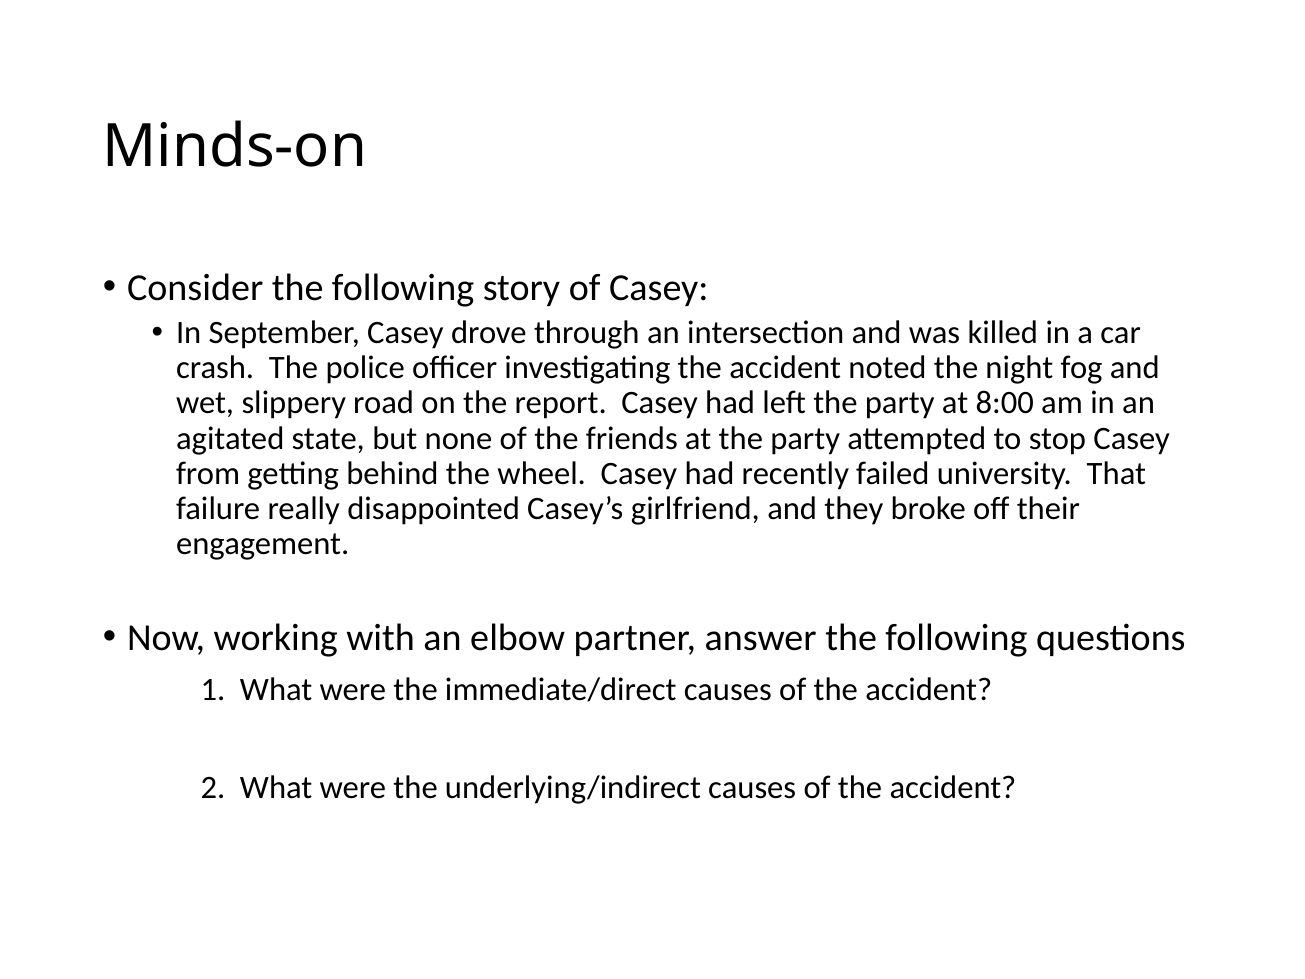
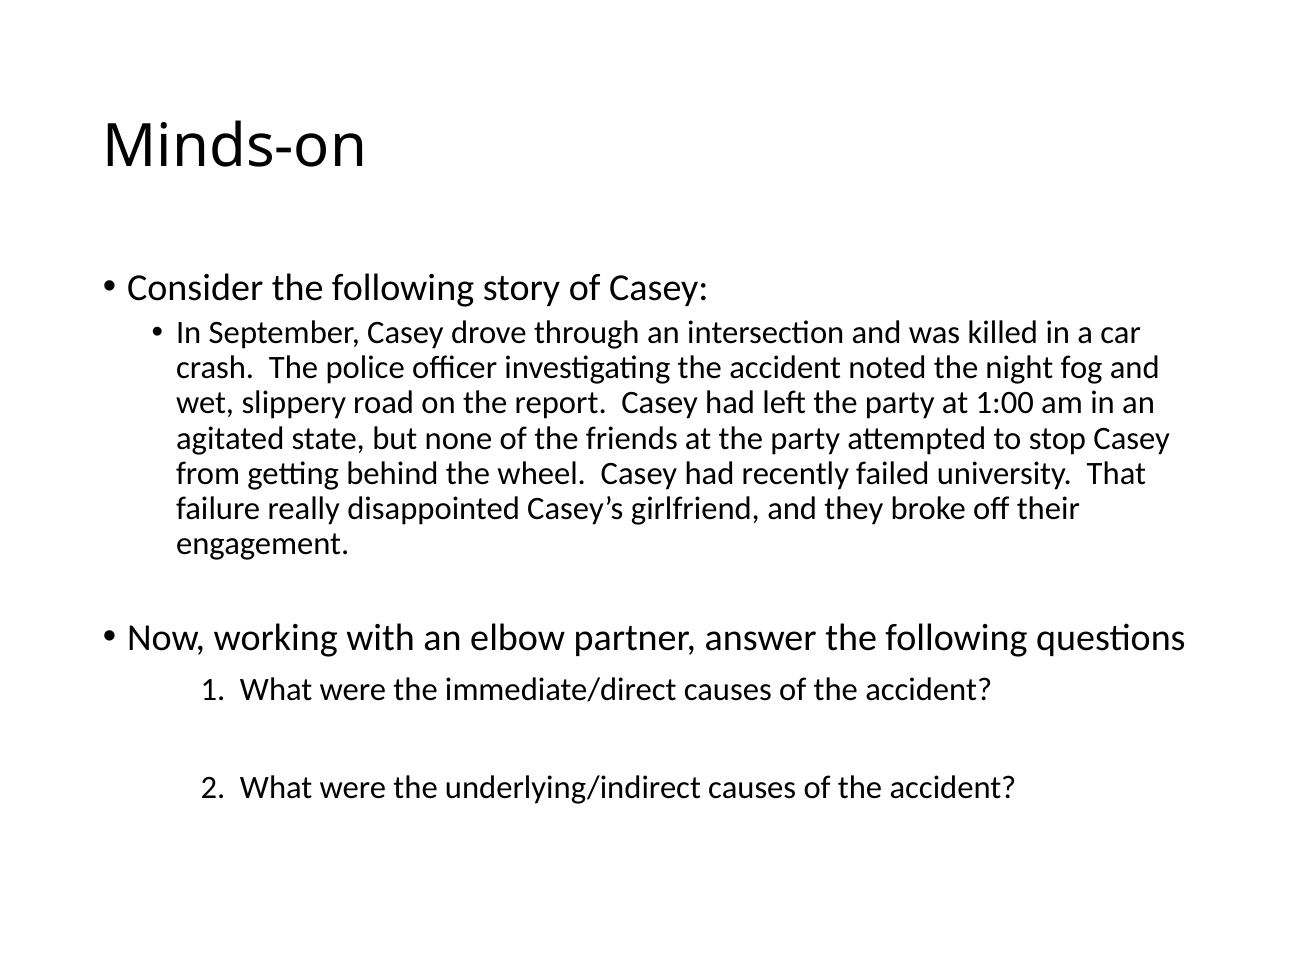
8:00: 8:00 -> 1:00
